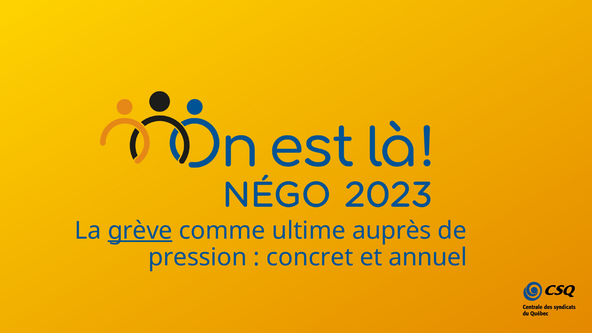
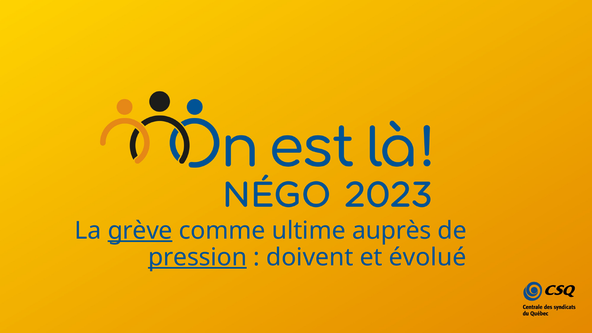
pression underline: none -> present
concret: concret -> doivent
annuel: annuel -> évolué
